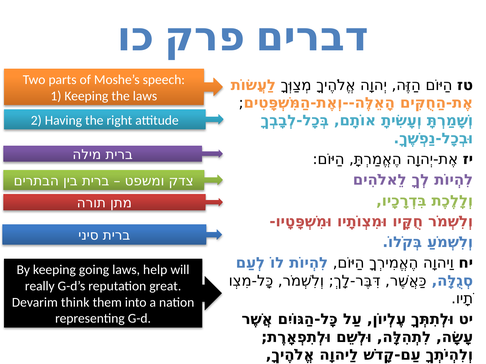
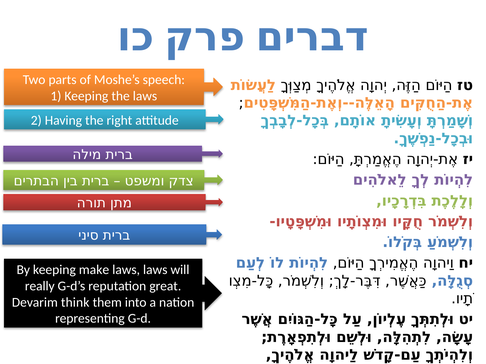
going: going -> make
laws help: help -> laws
